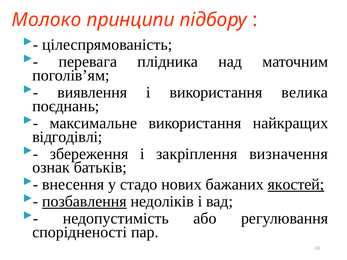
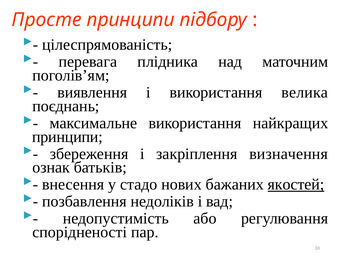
Молоко: Молоко -> Просте
відгодівлі at (67, 137): відгодівлі -> принципи
позбавлення underline: present -> none
